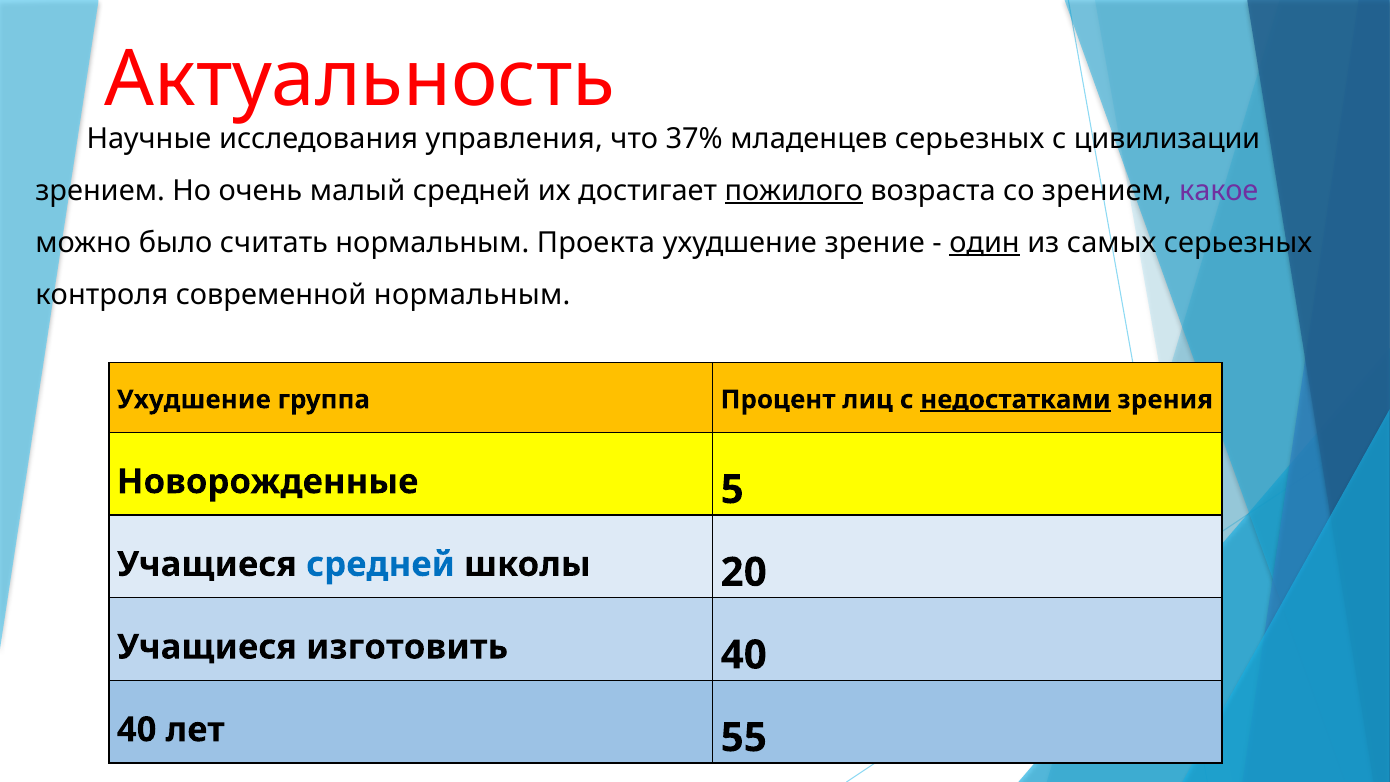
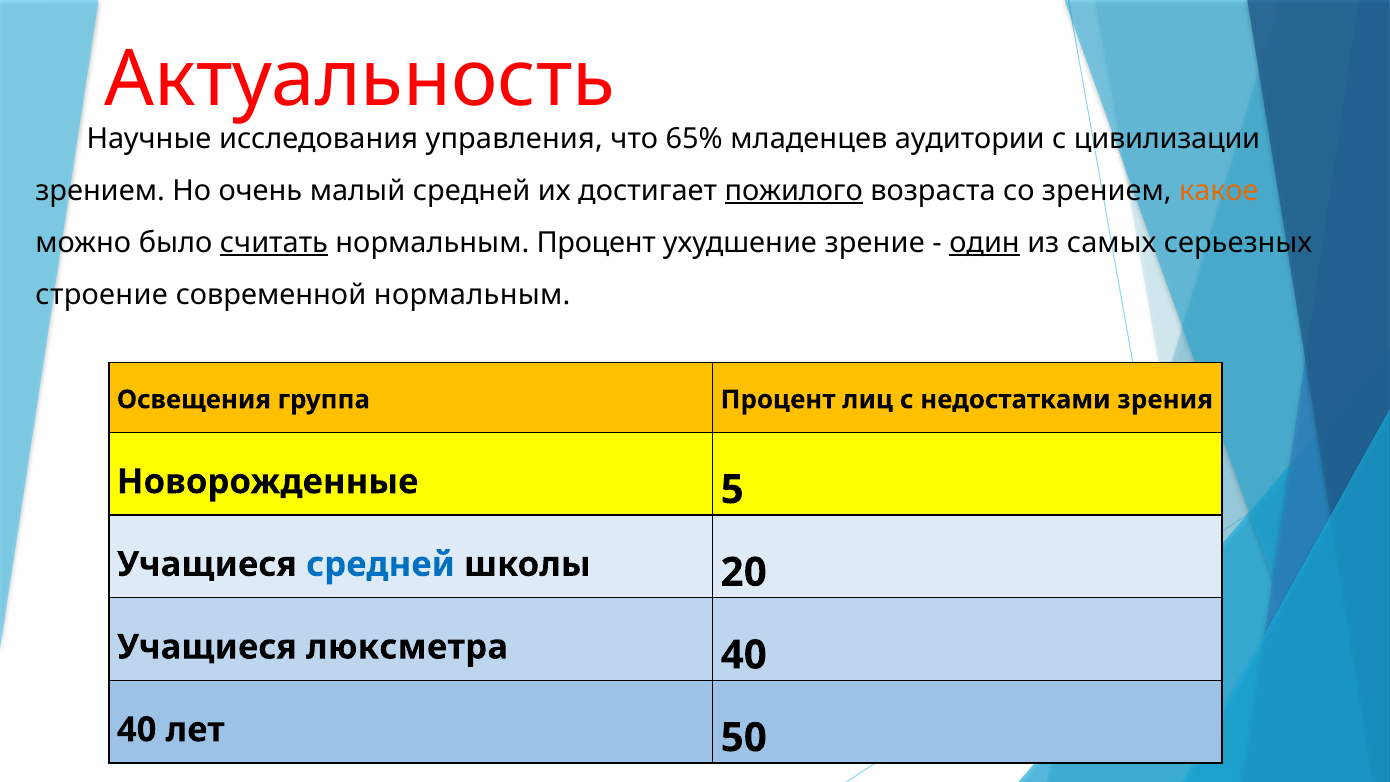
37%: 37% -> 65%
младенцев серьезных: серьезных -> аудитории
какое colour: purple -> orange
считать underline: none -> present
нормальным Проекта: Проекта -> Процент
контроля: контроля -> строение
Ухудшение at (194, 400): Ухудшение -> Освещения
недостатками underline: present -> none
изготовить: изготовить -> люксметра
55: 55 -> 50
